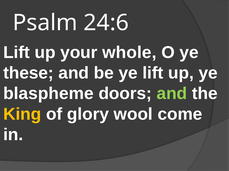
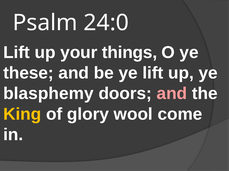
24:6: 24:6 -> 24:0
whole: whole -> things
blaspheme: blaspheme -> blasphemy
and at (172, 94) colour: light green -> pink
